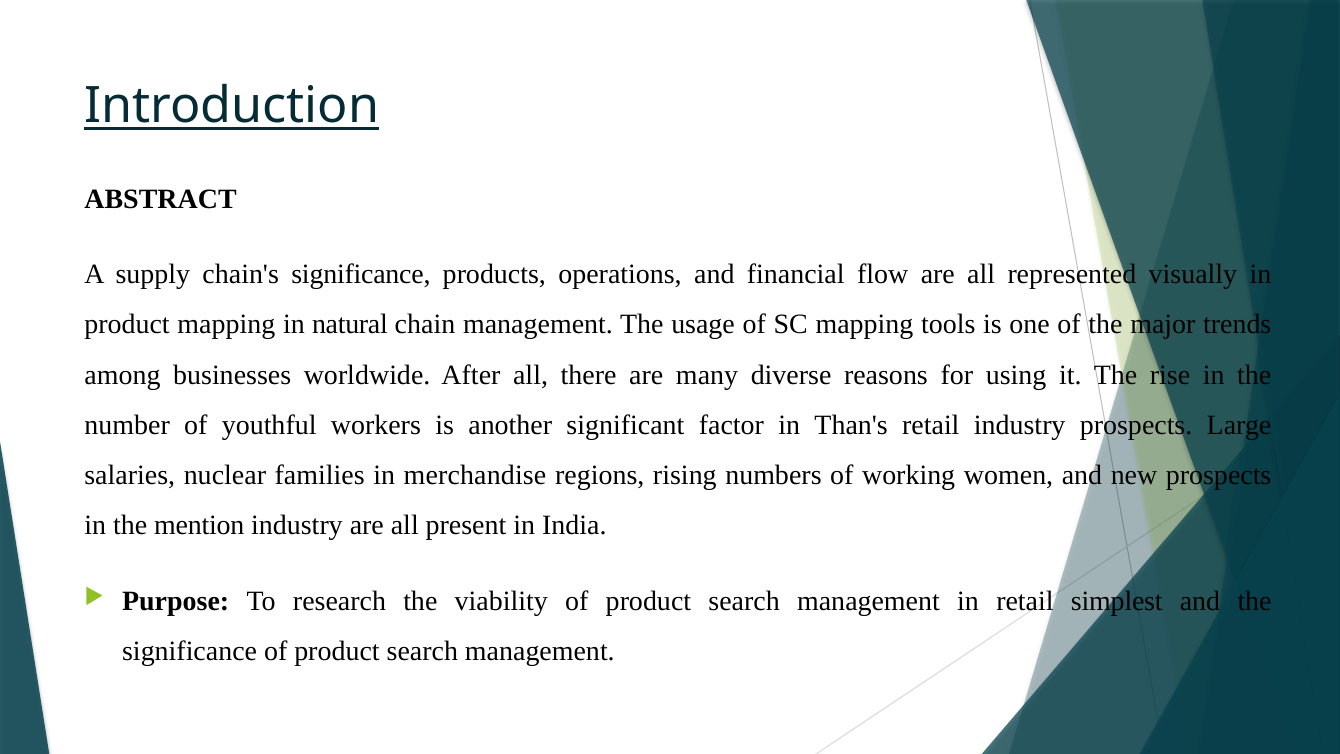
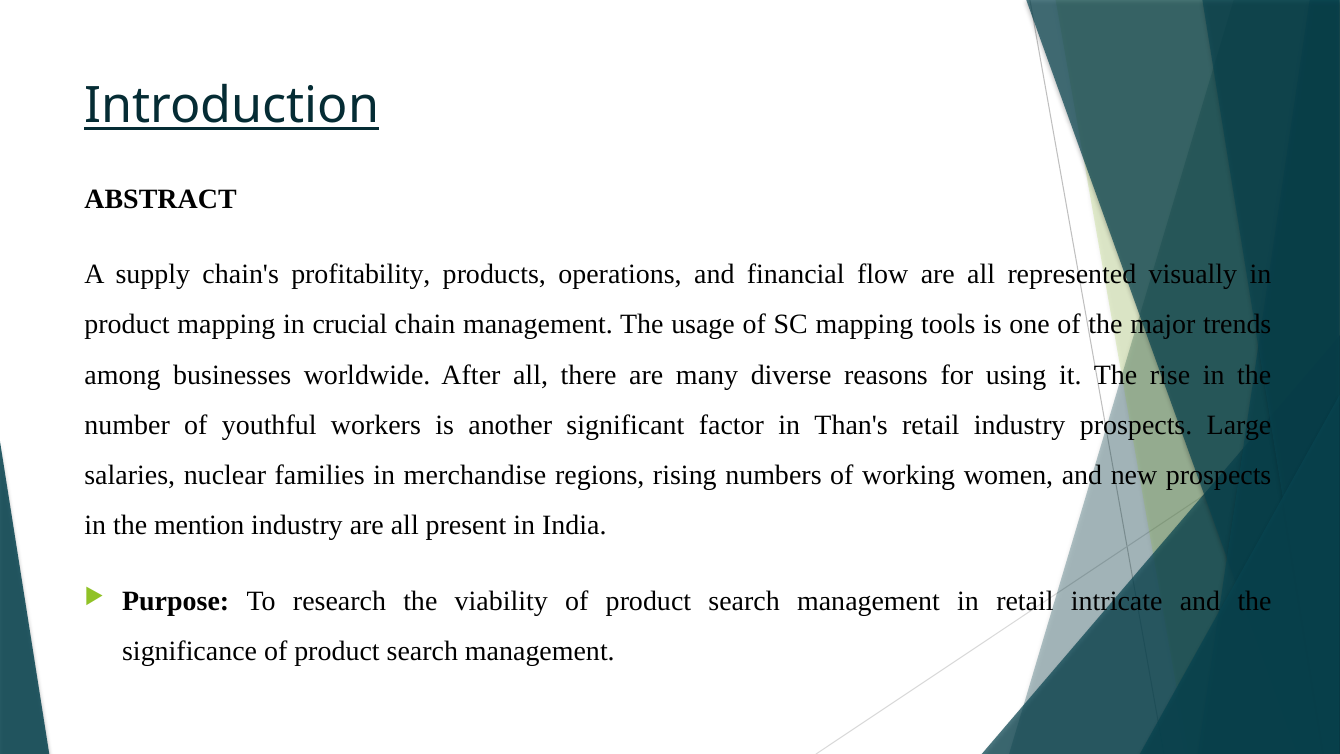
chain's significance: significance -> profitability
natural: natural -> crucial
simplest: simplest -> intricate
